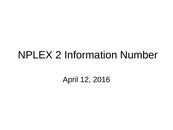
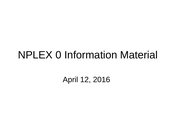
2: 2 -> 0
Number: Number -> Material
